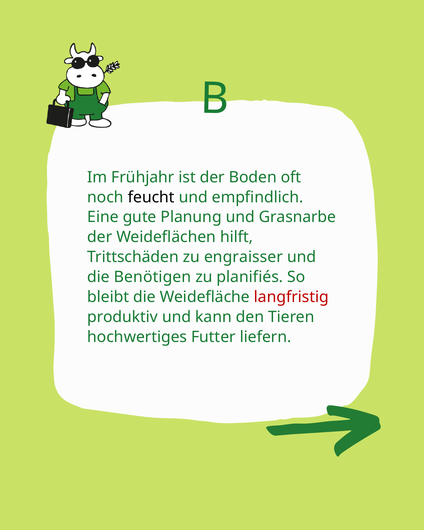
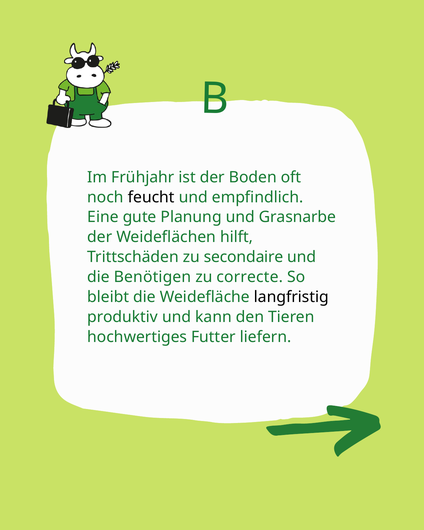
engraisser: engraisser -> secondaire
planifiés: planifiés -> correcte
langfristig colour: red -> black
